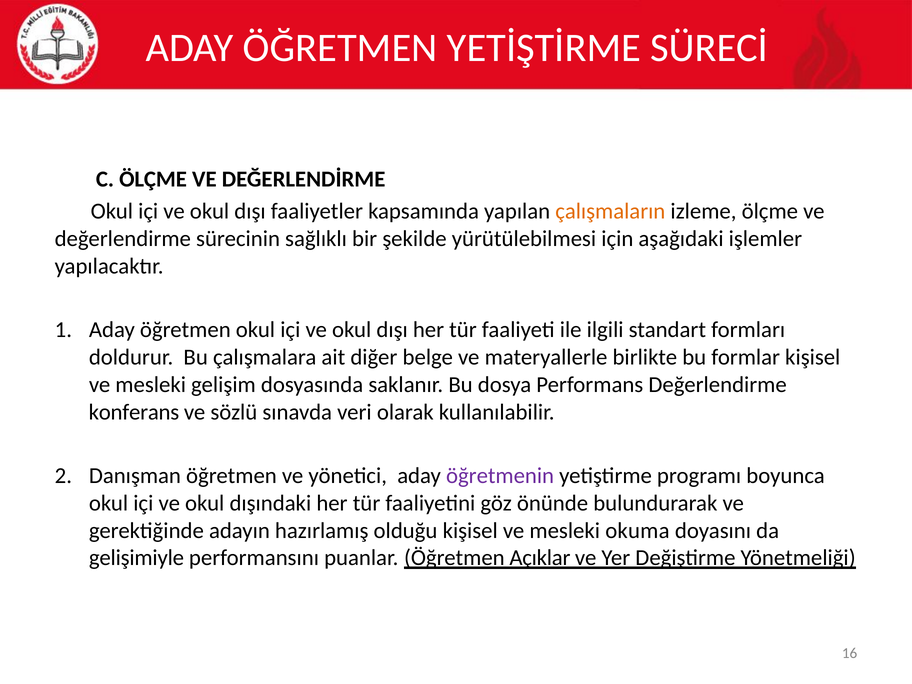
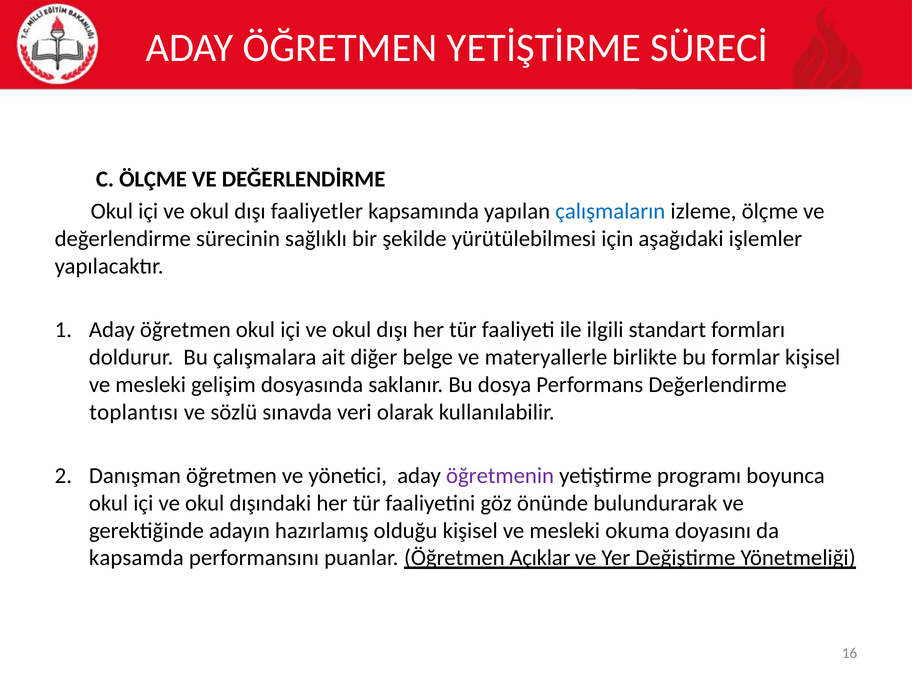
çalışmaların colour: orange -> blue
konferans: konferans -> toplantısı
gelişimiyle: gelişimiyle -> kapsamda
